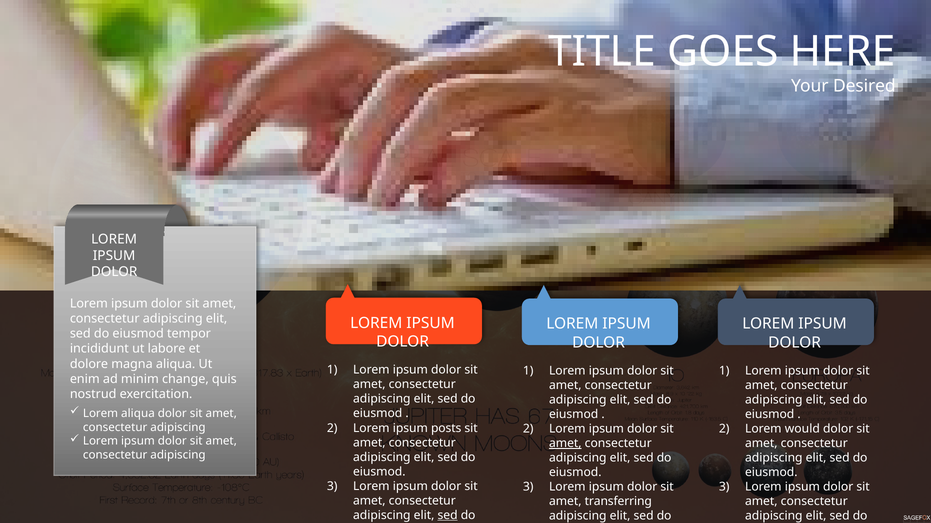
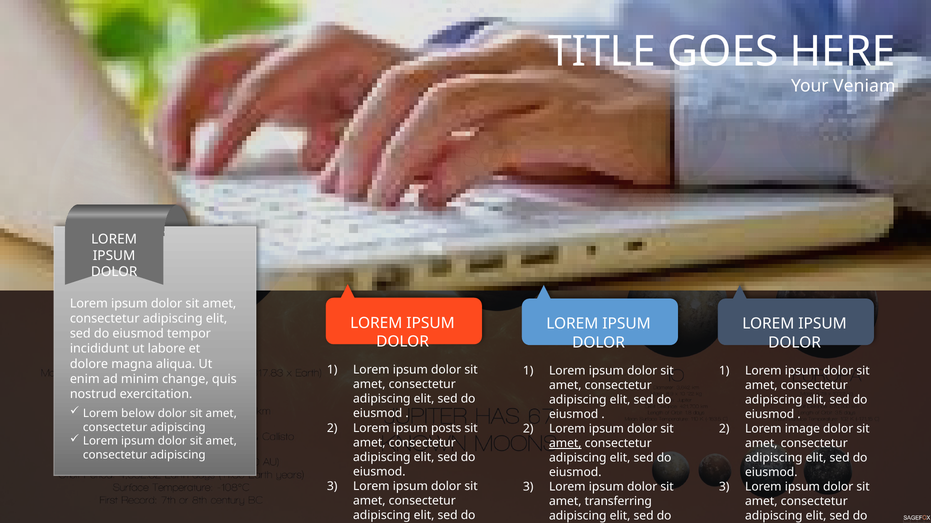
Desired: Desired -> Veniam
Lorem aliqua: aliqua -> below
would: would -> image
sed at (448, 516) underline: present -> none
